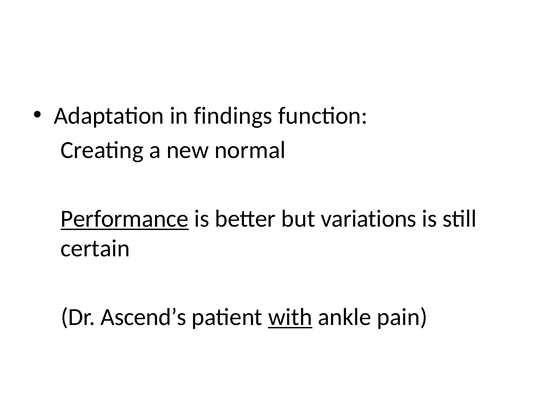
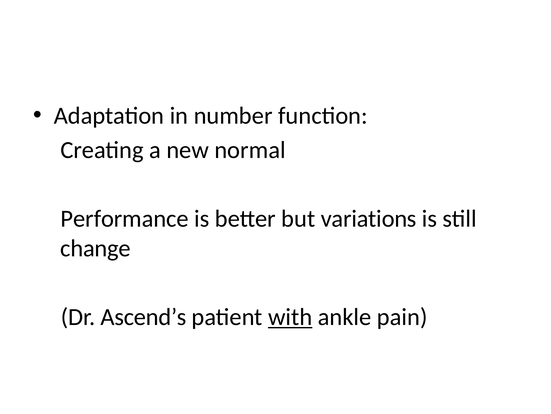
findings: findings -> number
Performance underline: present -> none
certain: certain -> change
